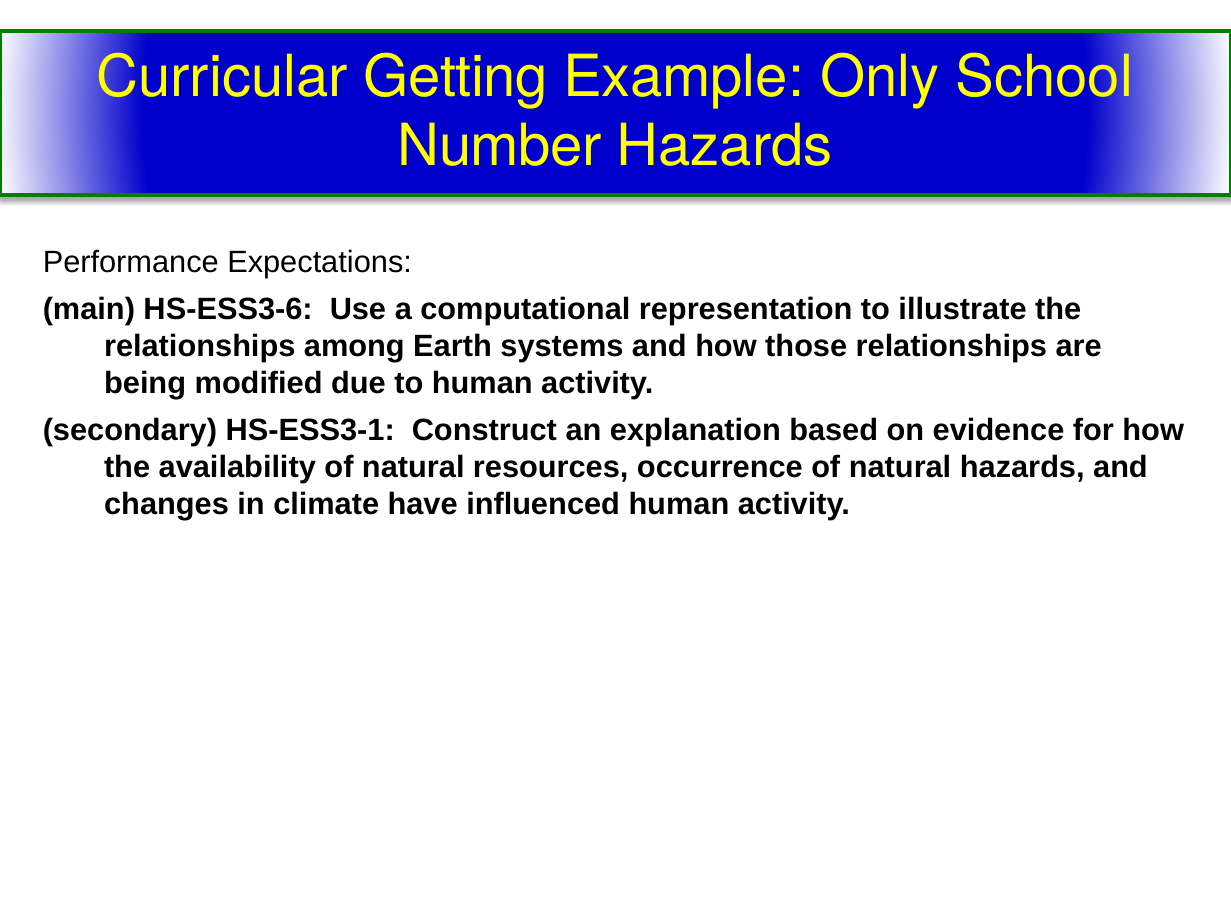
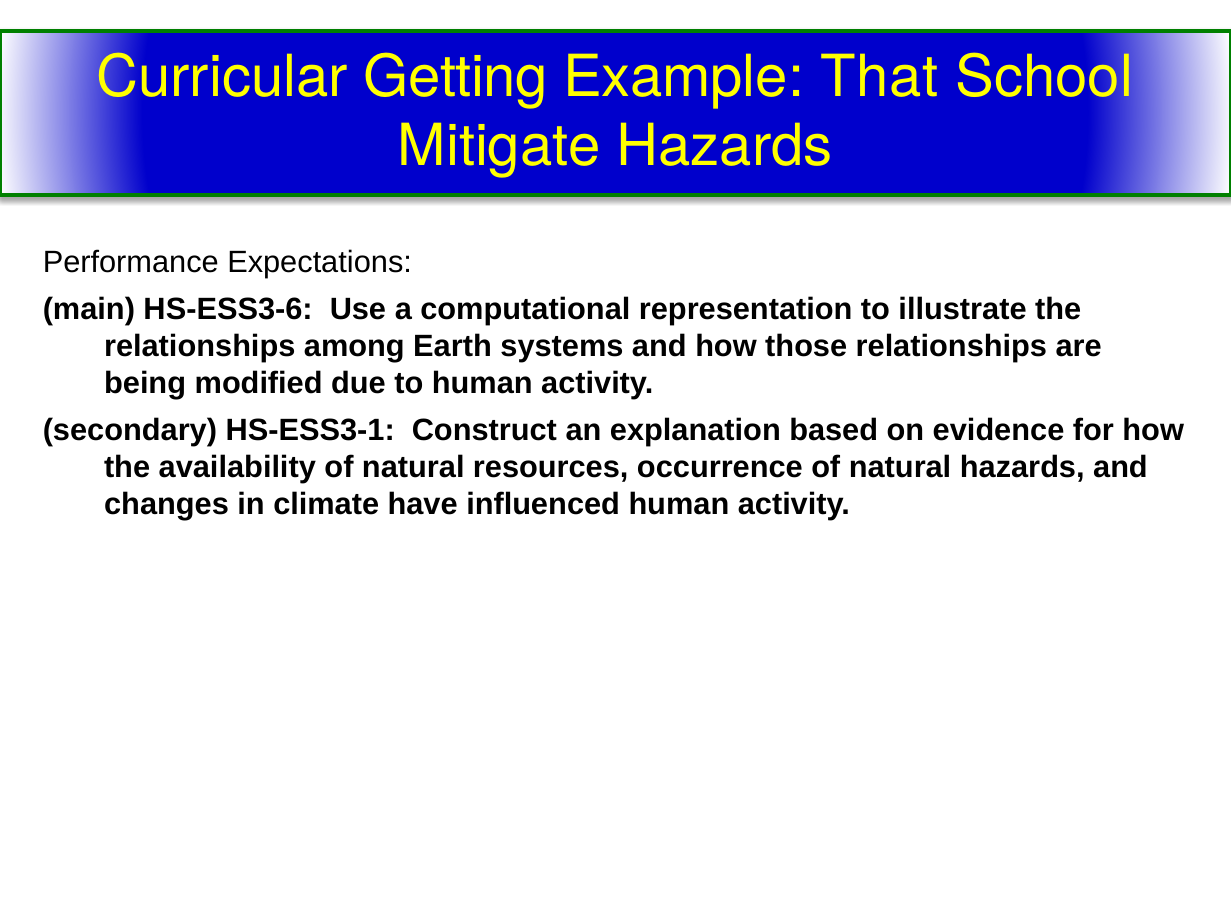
Only: Only -> That
Number: Number -> Mitigate
